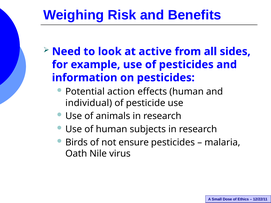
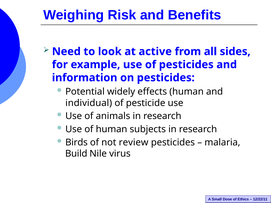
action: action -> widely
ensure: ensure -> review
Oath: Oath -> Build
